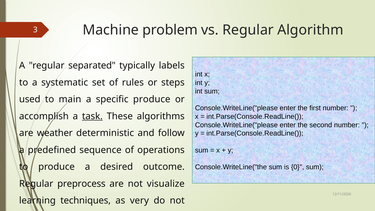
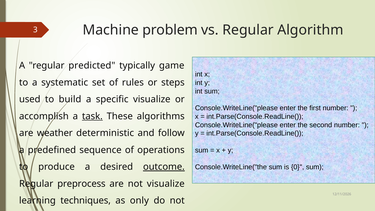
separated: separated -> predicted
labels: labels -> game
main: main -> build
specific produce: produce -> visualize
outcome underline: none -> present
very: very -> only
